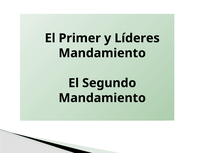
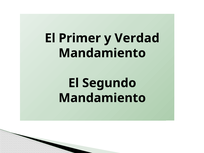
Líderes: Líderes -> Verdad
